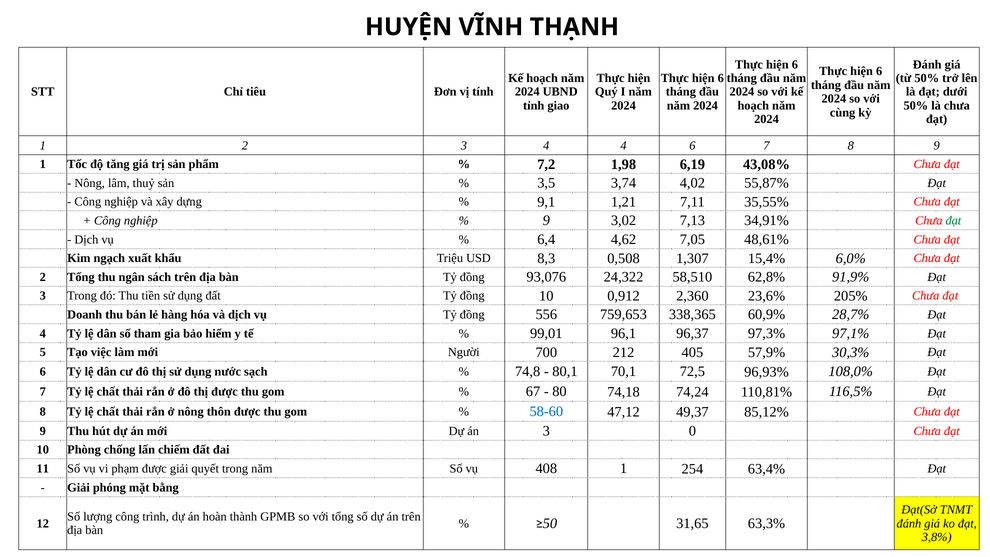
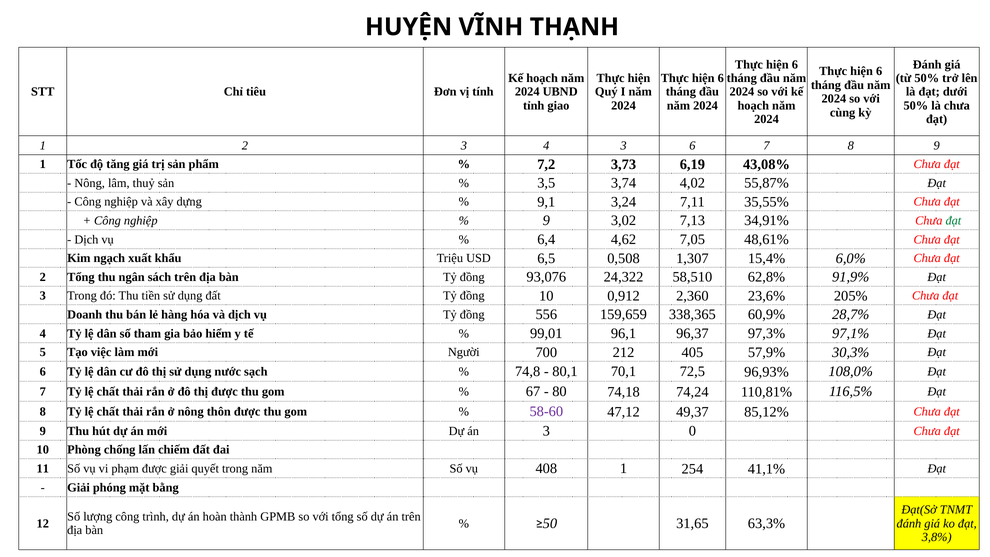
4 4: 4 -> 3
1,98: 1,98 -> 3,73
1,21: 1,21 -> 3,24
8,3: 8,3 -> 6,5
759,653: 759,653 -> 159,659
58-60 colour: blue -> purple
63,4%: 63,4% -> 41,1%
